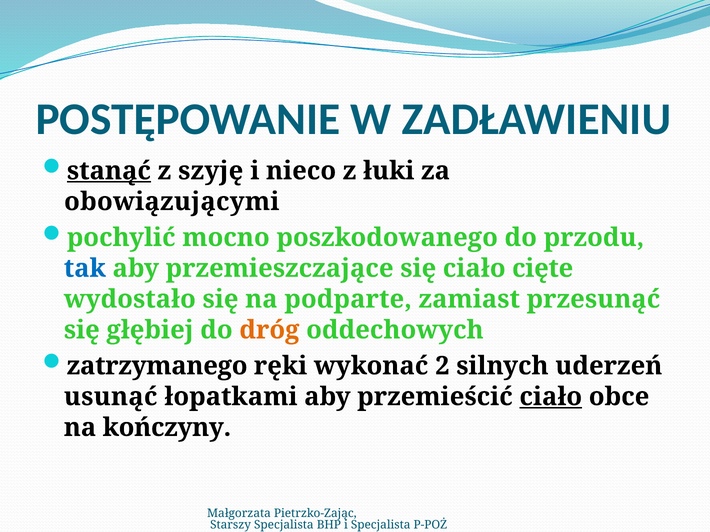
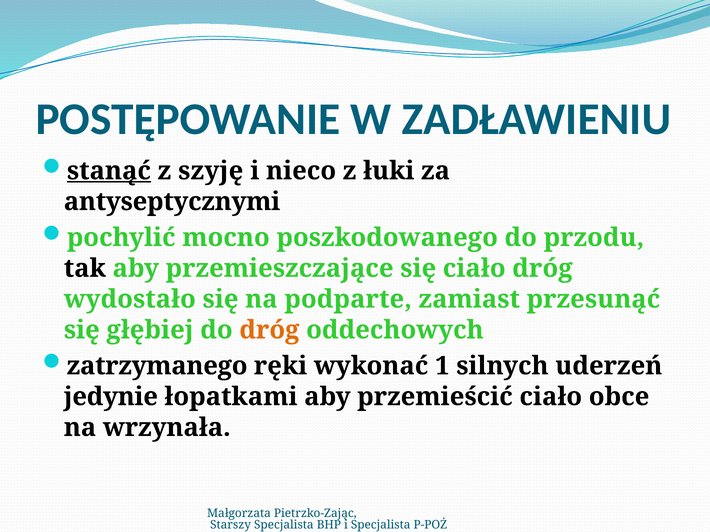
obowiązującymi: obowiązującymi -> antyseptycznymi
tak colour: blue -> black
ciało cięte: cięte -> dróg
2: 2 -> 1
usunąć: usunąć -> jedynie
ciało at (551, 397) underline: present -> none
kończyny: kończyny -> wrzynała
